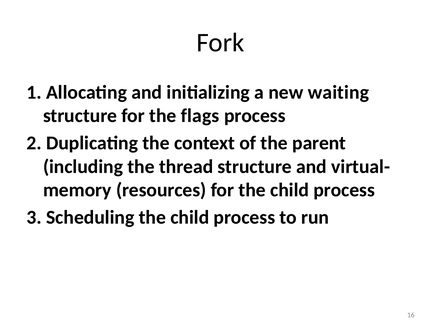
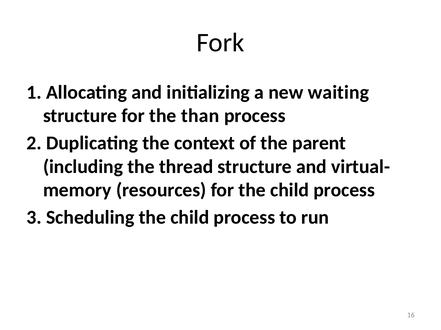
flags: flags -> than
